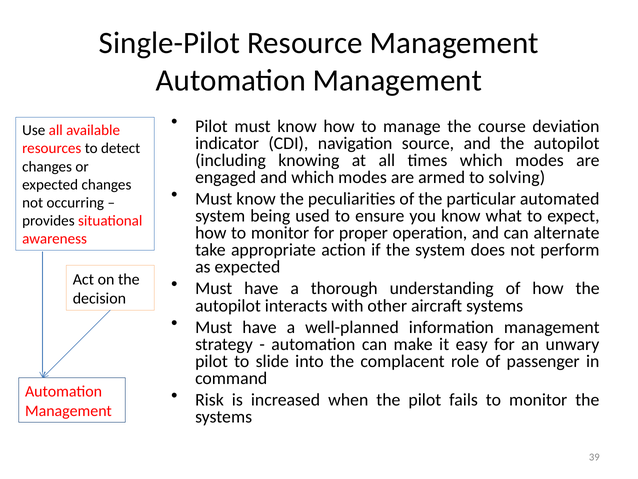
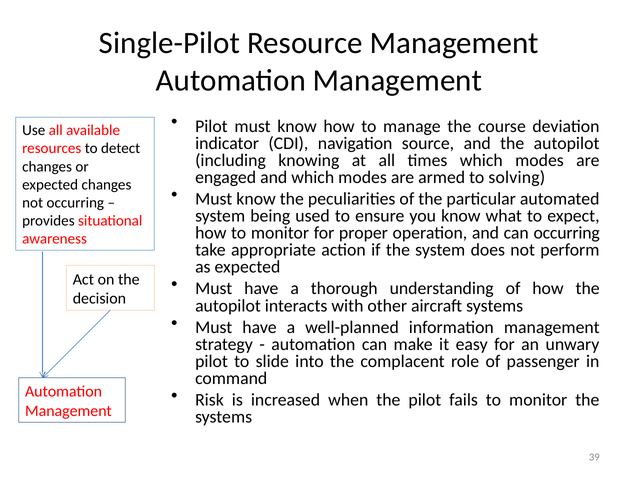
can alternate: alternate -> occurring
